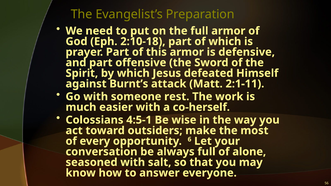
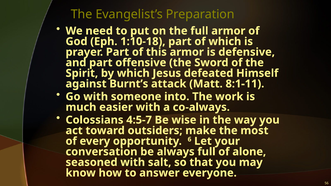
2:10-18: 2:10-18 -> 1:10-18
2:1-11: 2:1-11 -> 8:1-11
rest: rest -> into
co-herself: co-herself -> co-always
4:5-1: 4:5-1 -> 4:5-7
